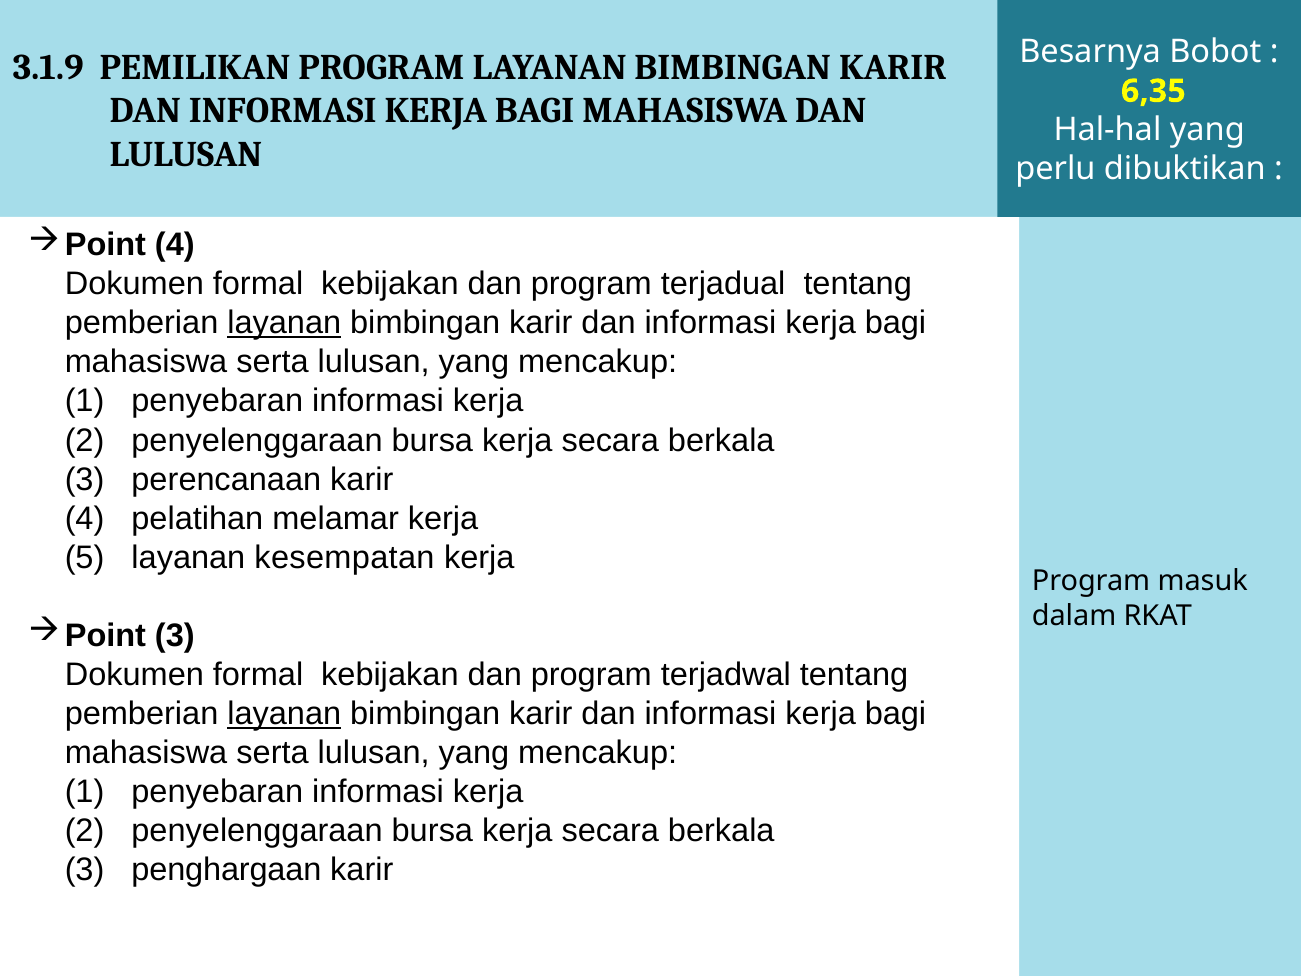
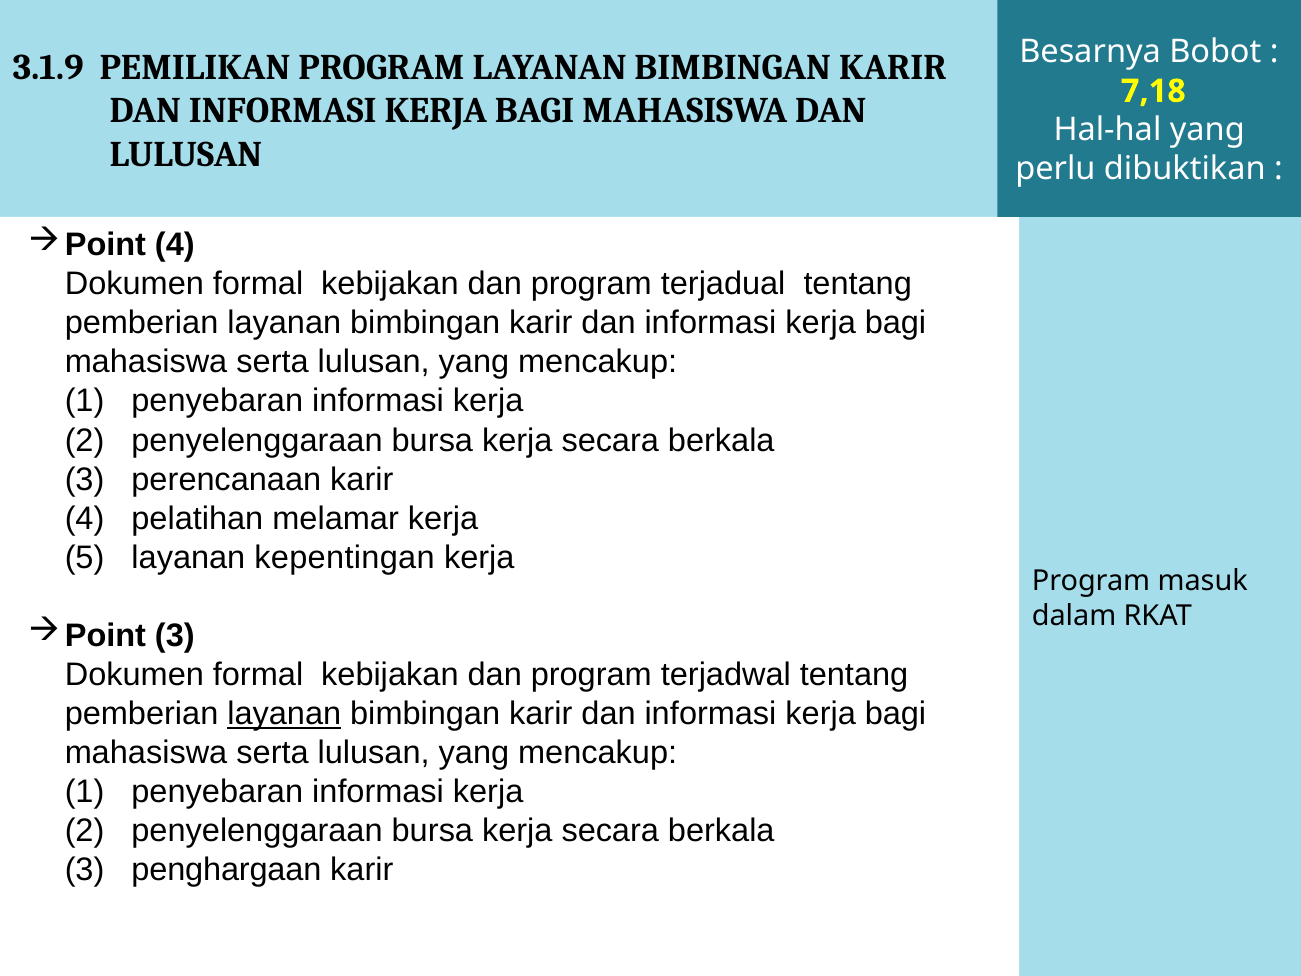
6,35: 6,35 -> 7,18
layanan at (284, 323) underline: present -> none
kesempatan: kesempatan -> kepentingan
